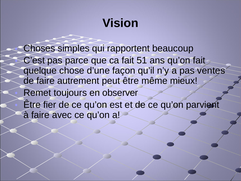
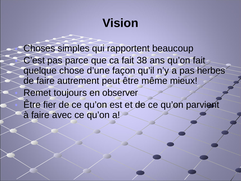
51: 51 -> 38
ventes: ventes -> herbes
